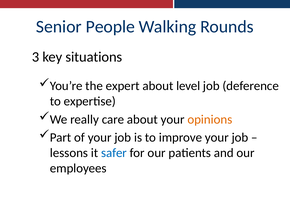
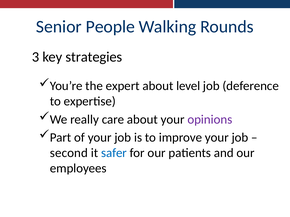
situations: situations -> strategies
opinions colour: orange -> purple
lessons: lessons -> second
